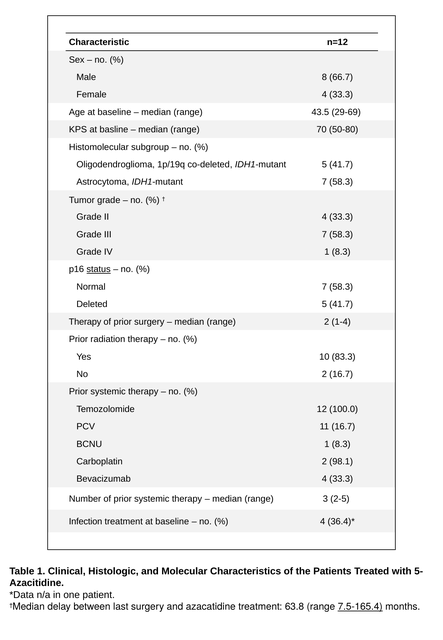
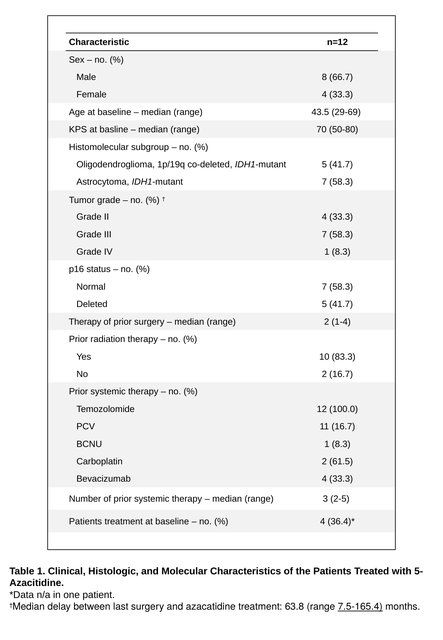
status underline: present -> none
98.1: 98.1 -> 61.5
Infection at (86, 521): Infection -> Patients
